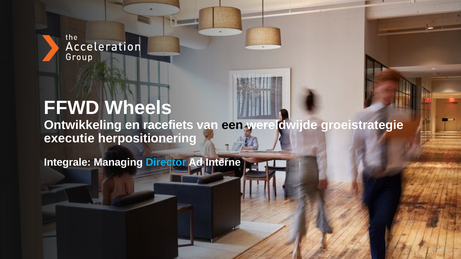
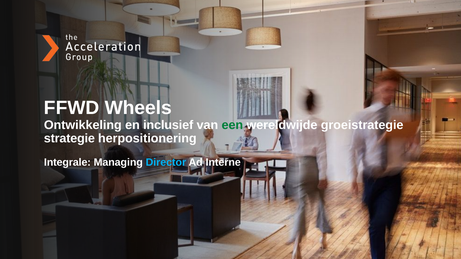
racefiets: racefiets -> inclusief
een colour: black -> green
executie: executie -> strategie
